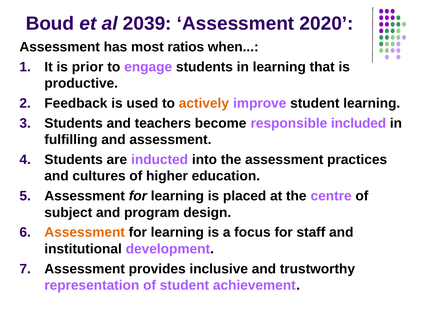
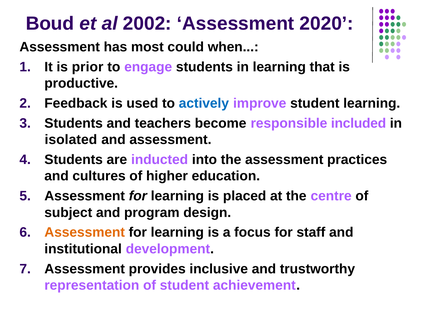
2039: 2039 -> 2002
ratios: ratios -> could
actively colour: orange -> blue
fulfilling: fulfilling -> isolated
